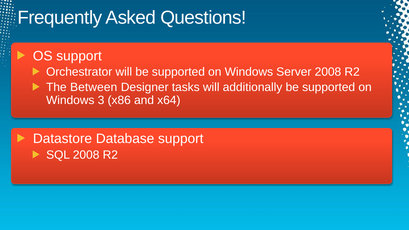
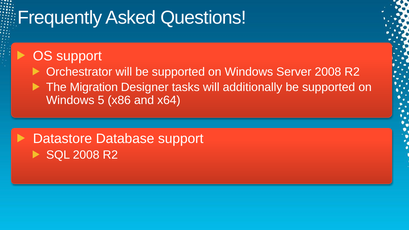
Between: Between -> Migration
3: 3 -> 5
